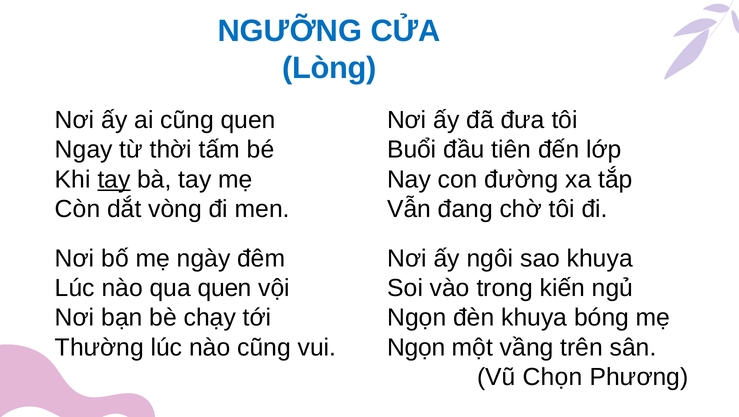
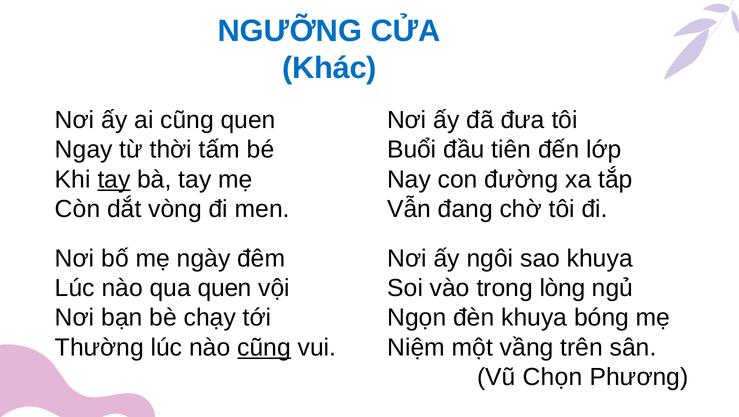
Lòng: Lòng -> Khác
kiến: kiến -> lòng
cũng at (264, 347) underline: none -> present
Ngọn at (416, 347): Ngọn -> Niệm
